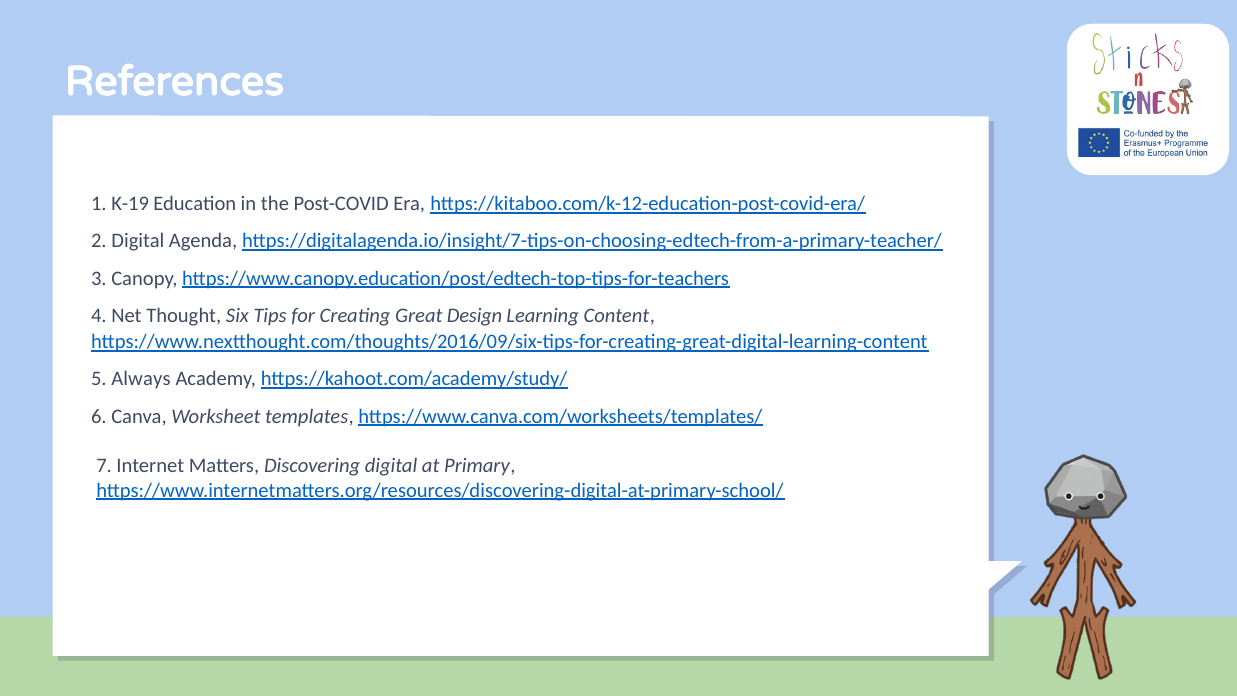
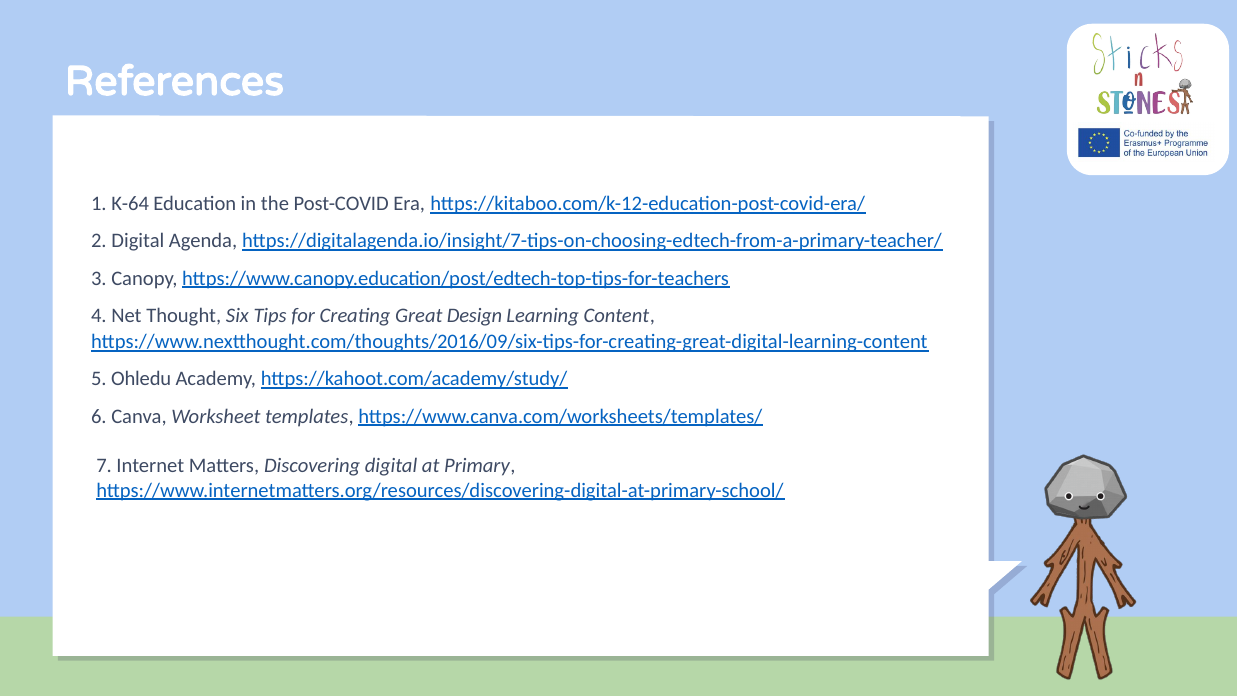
K-19: K-19 -> K-64
Always: Always -> Ohledu
